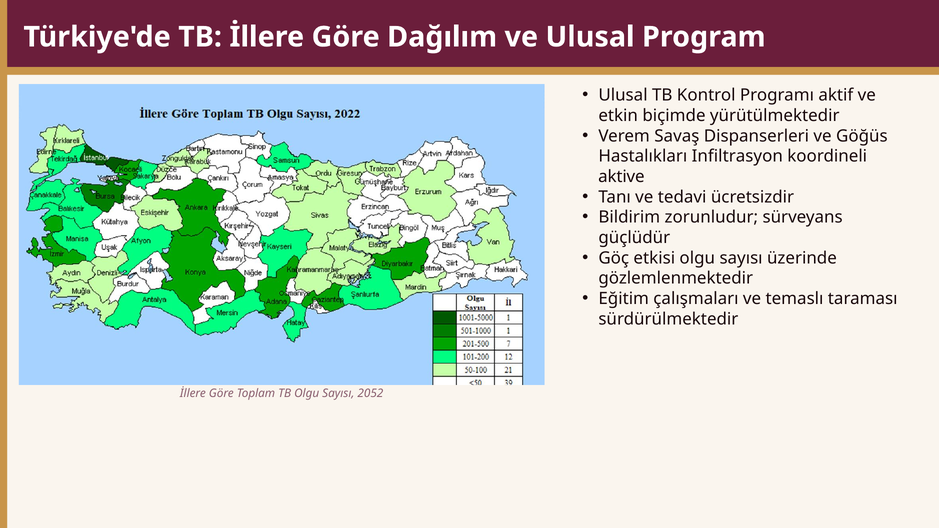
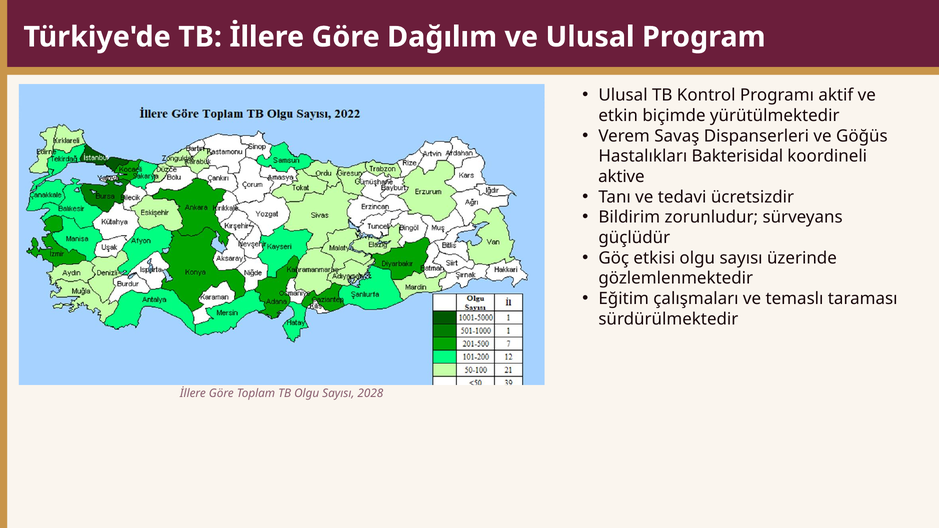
Infiltrasyon: Infiltrasyon -> Bakterisidal
2052: 2052 -> 2028
